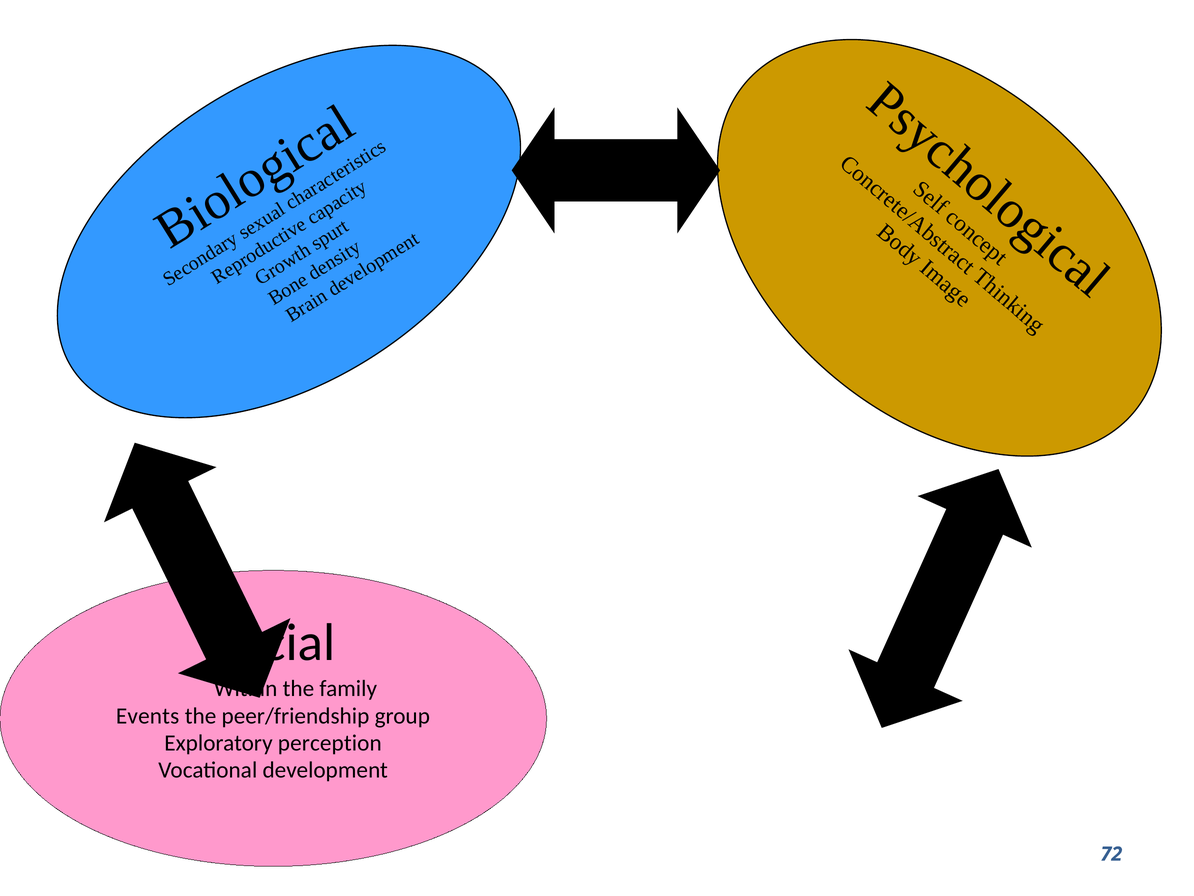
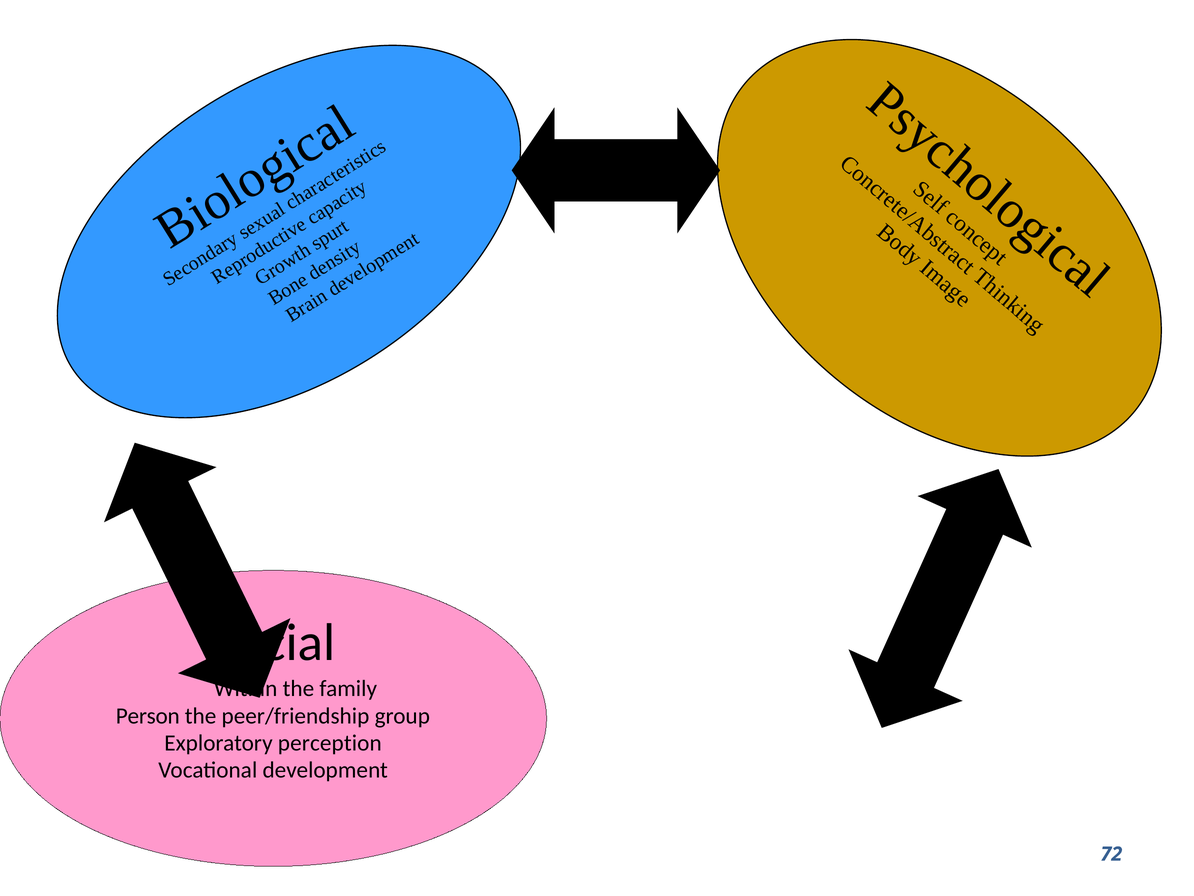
Events: Events -> Person
